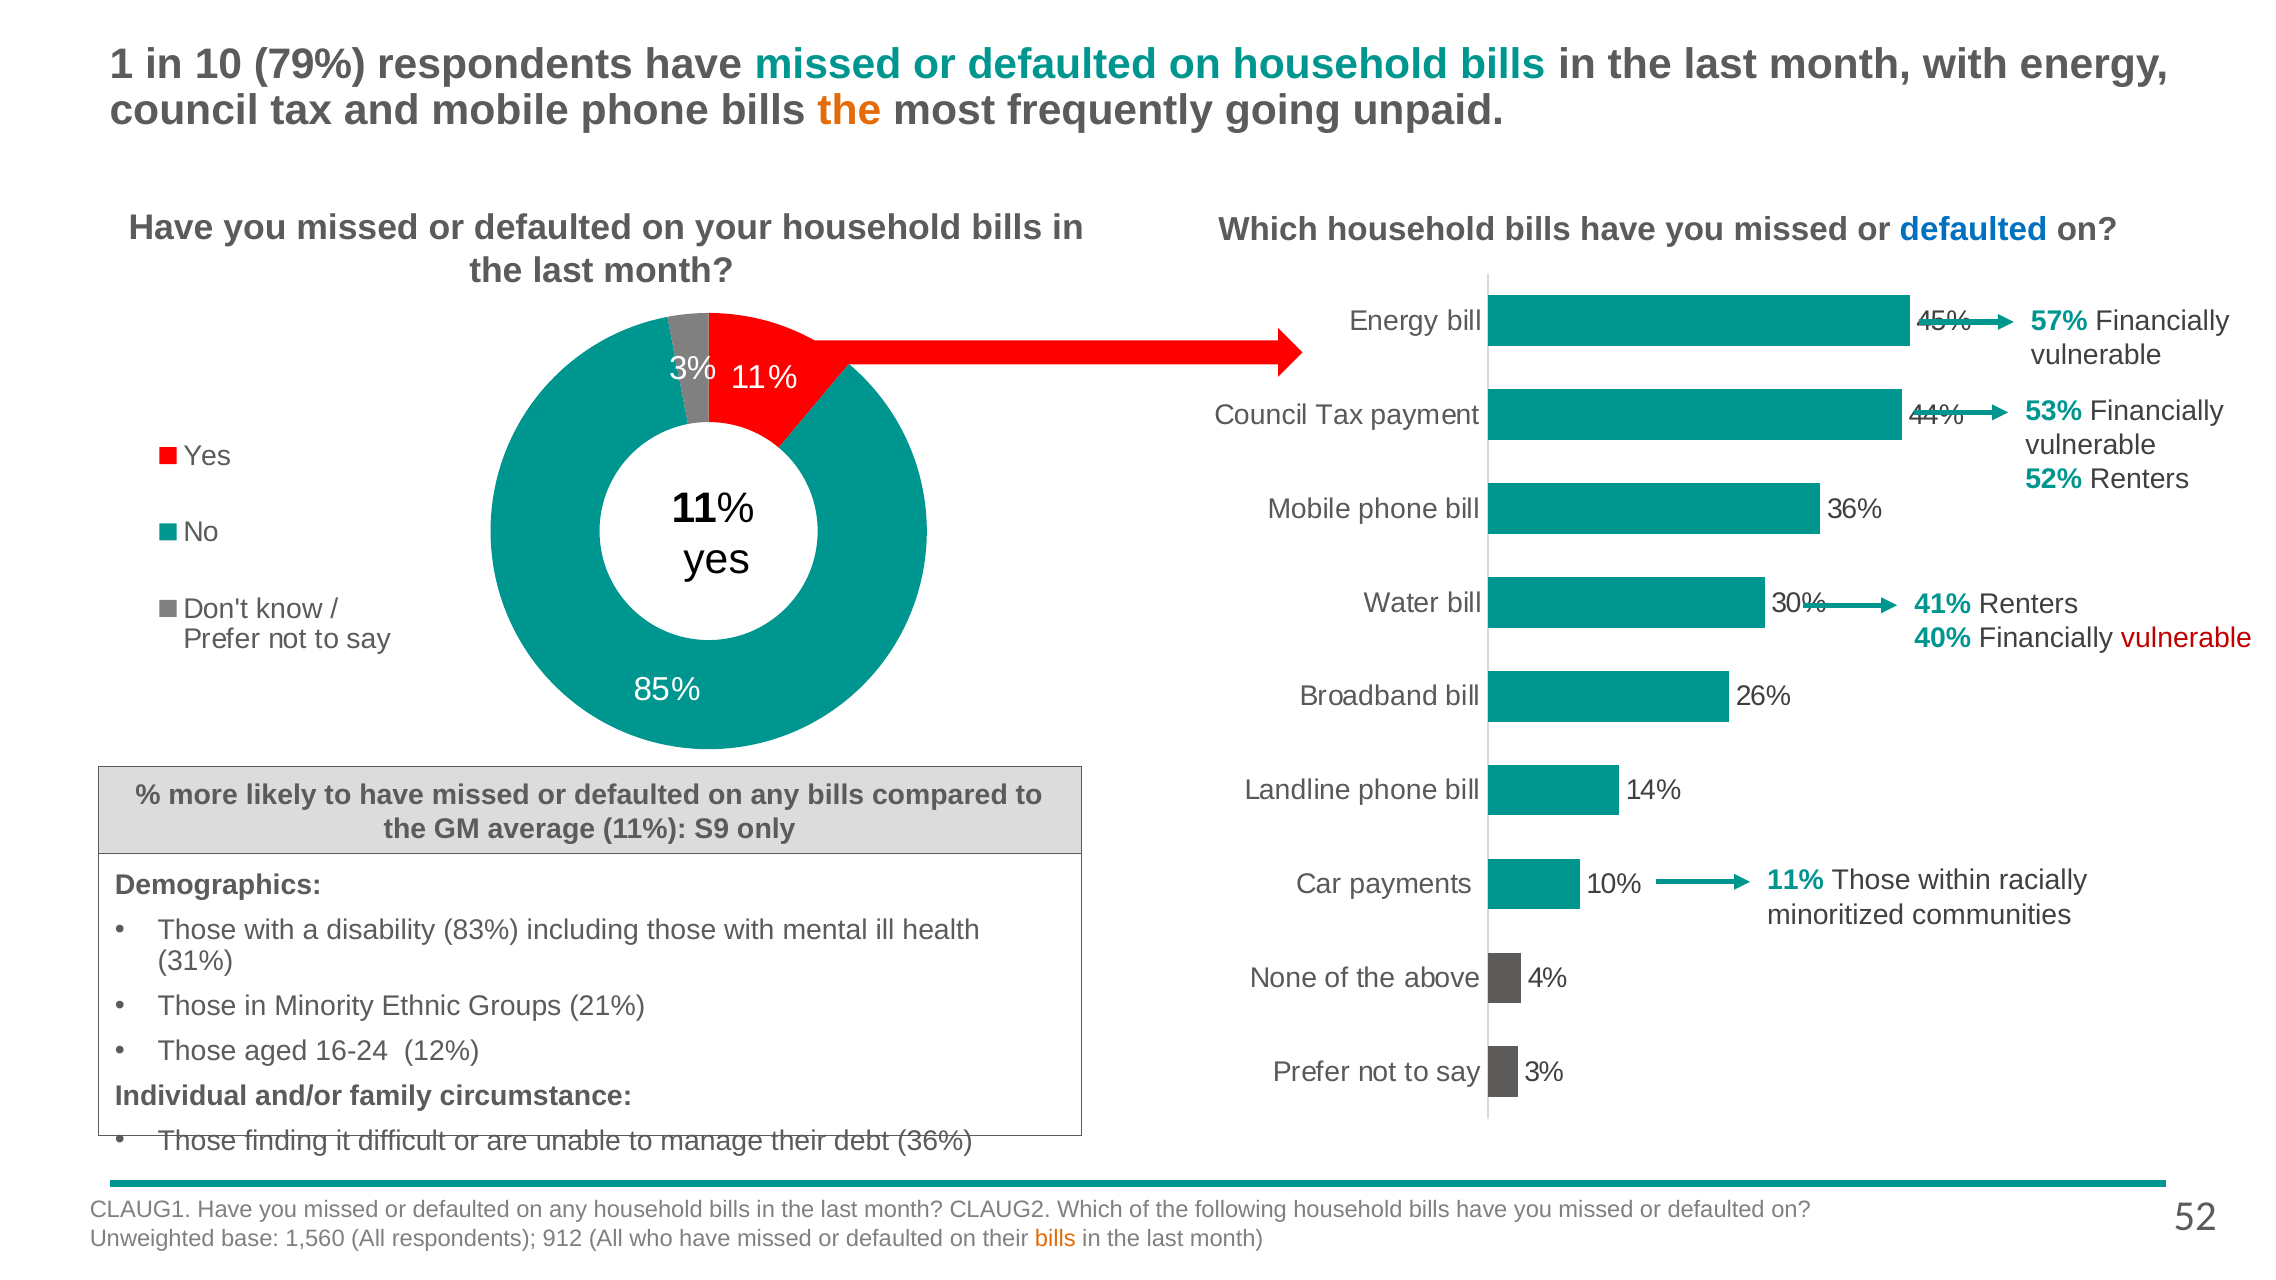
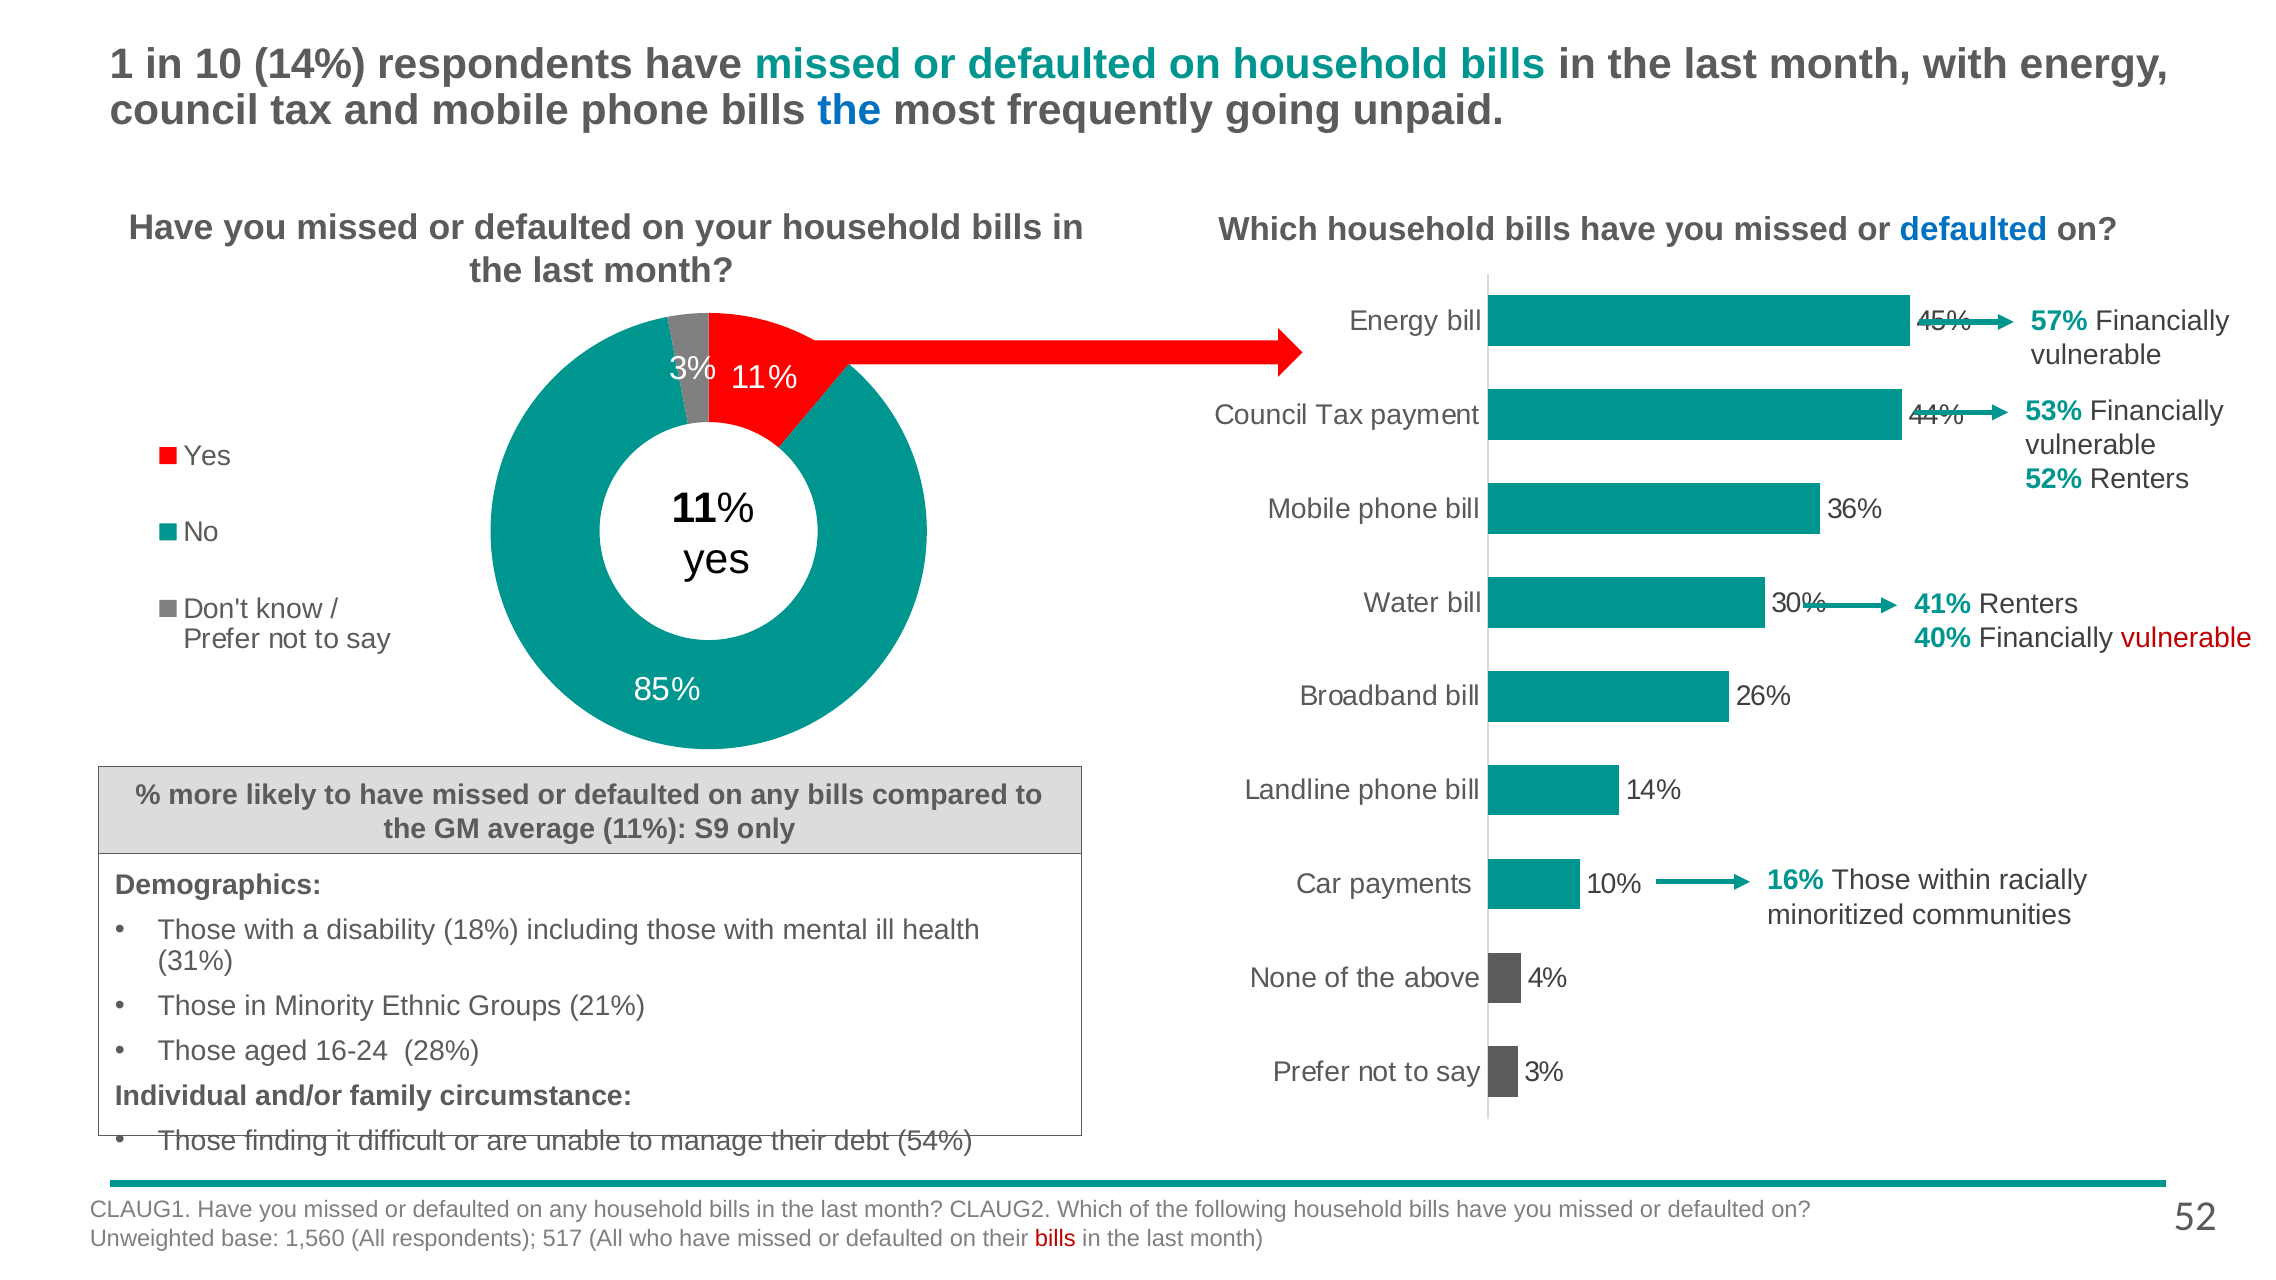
10 79%: 79% -> 14%
the at (849, 111) colour: orange -> blue
11% at (1796, 881): 11% -> 16%
83%: 83% -> 18%
12%: 12% -> 28%
debt 36%: 36% -> 54%
912: 912 -> 517
bills at (1055, 1239) colour: orange -> red
